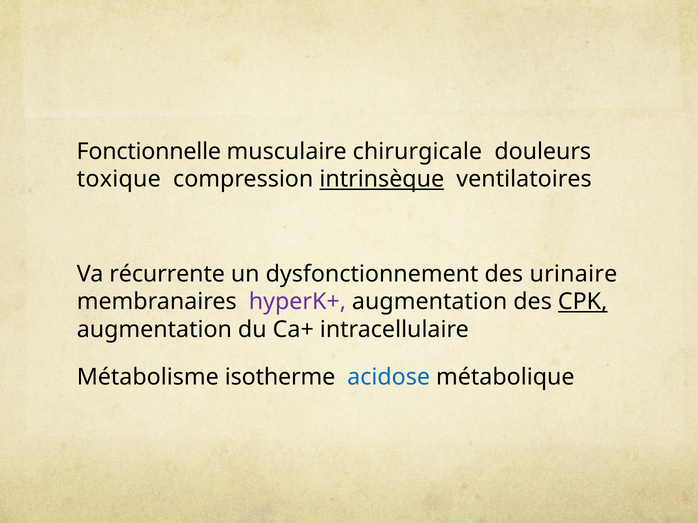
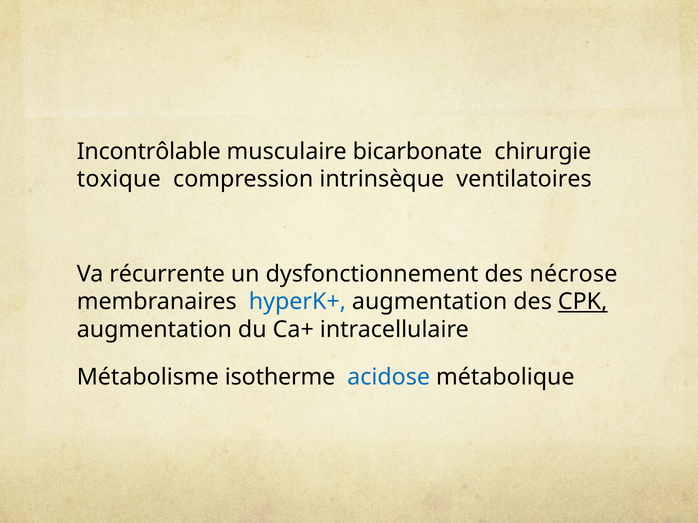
Fonctionnelle: Fonctionnelle -> Incontrôlable
chirurgicale: chirurgicale -> bicarbonate
douleurs: douleurs -> chirurgie
intrinsèque underline: present -> none
urinaire: urinaire -> nécrose
hyperK+ colour: purple -> blue
